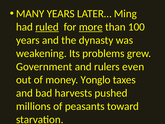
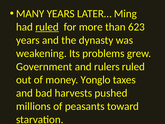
more underline: present -> none
100: 100 -> 623
rulers even: even -> ruled
